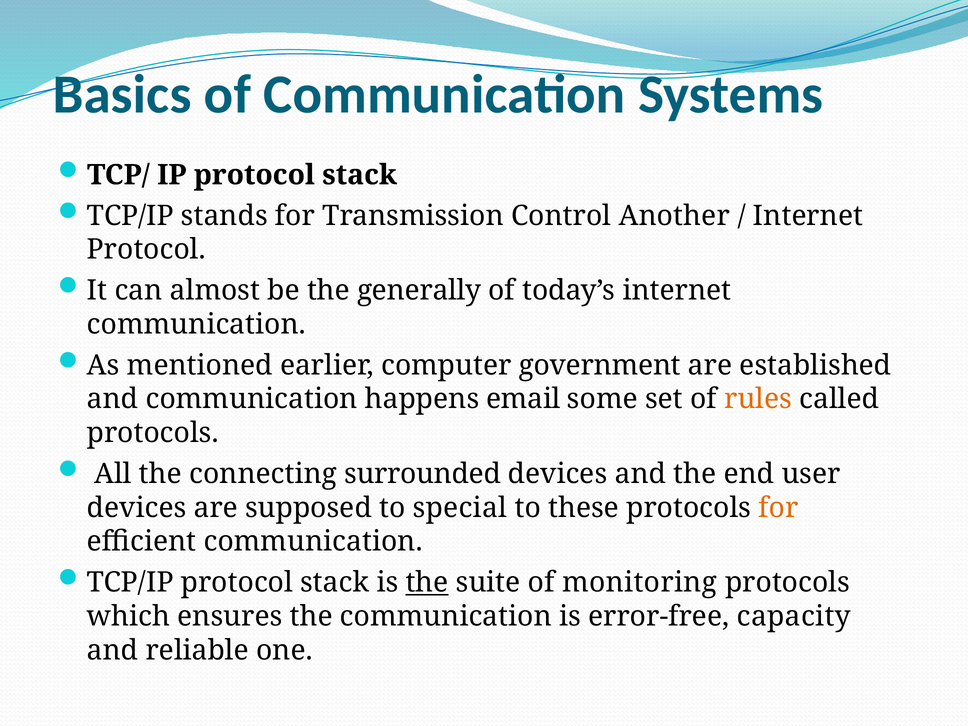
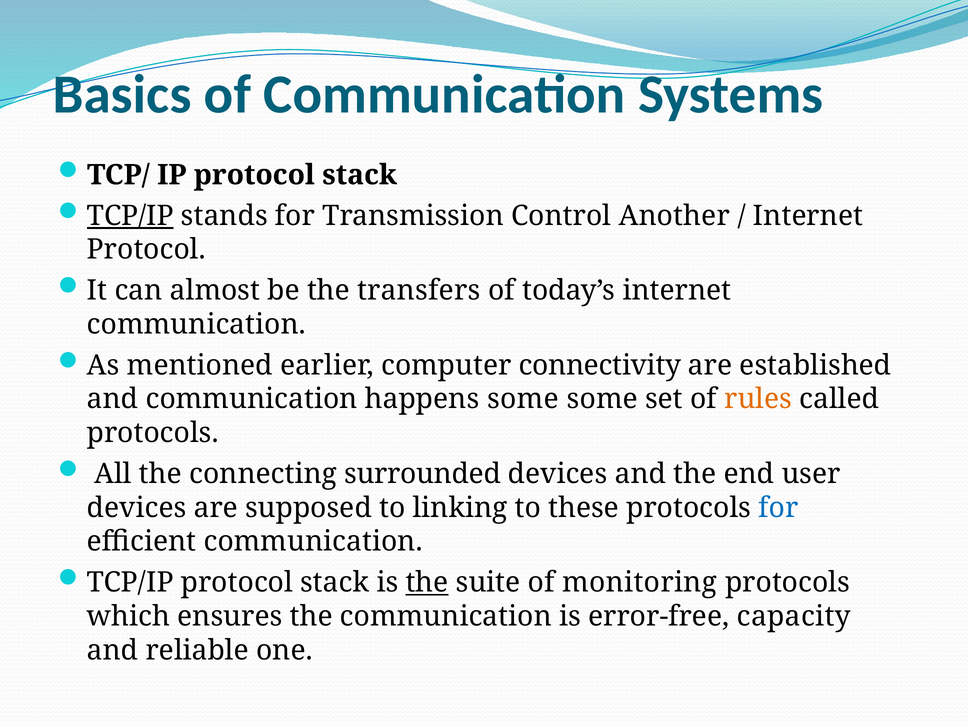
TCP/IP at (130, 216) underline: none -> present
generally: generally -> transfers
government: government -> connectivity
happens email: email -> some
special: special -> linking
for at (778, 508) colour: orange -> blue
